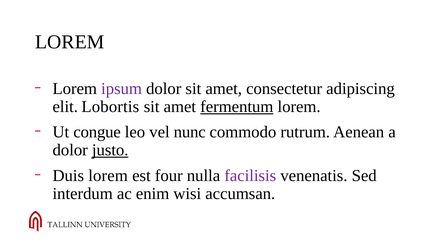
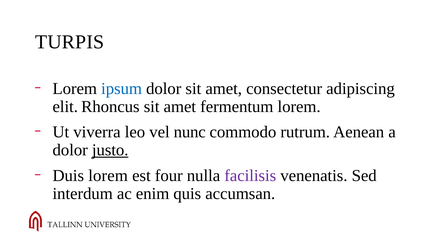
LOREM at (70, 42): LOREM -> TURPIS
ipsum colour: purple -> blue
Lobortis: Lobortis -> Rhoncus
fermentum underline: present -> none
congue: congue -> viverra
wisi: wisi -> quis
